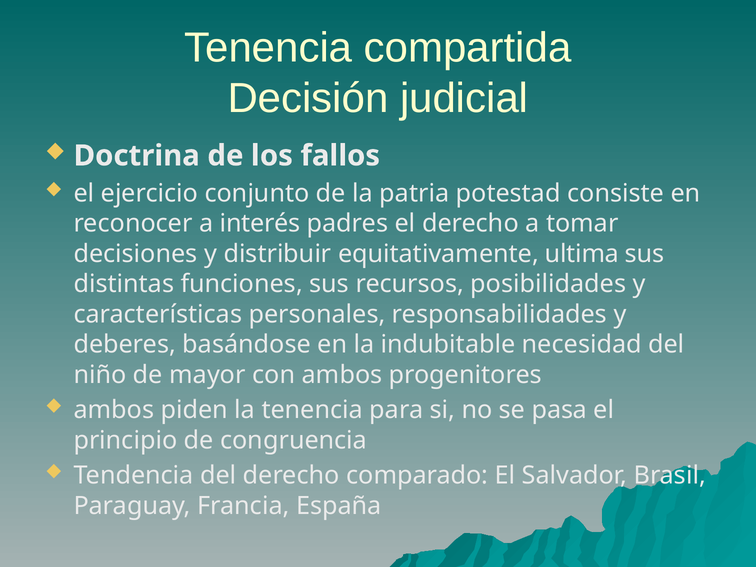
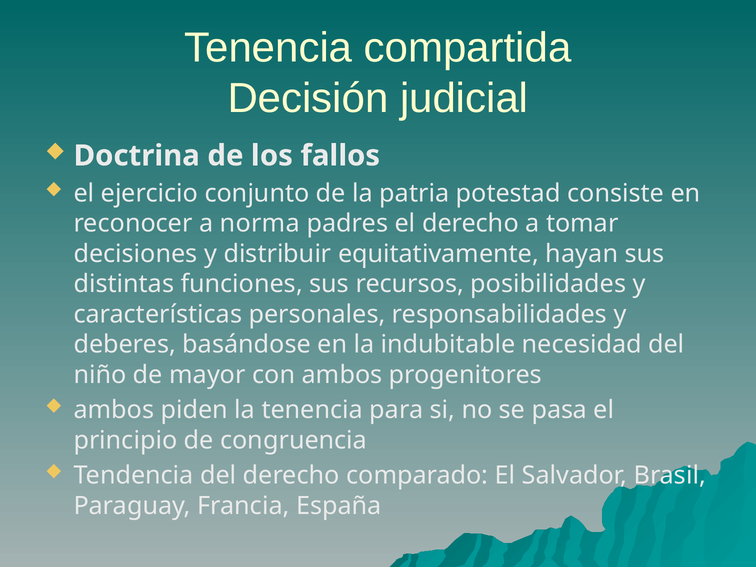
interés: interés -> norma
ultima: ultima -> hayan
